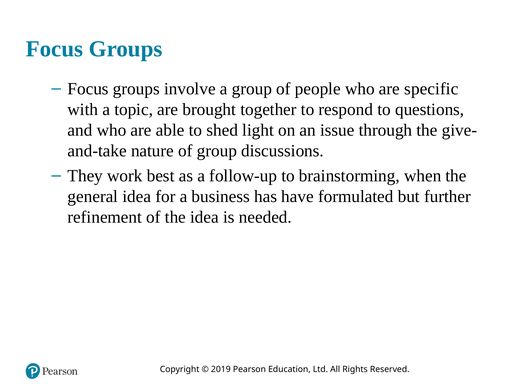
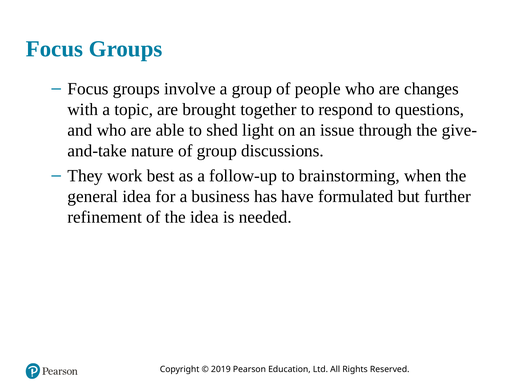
specific: specific -> changes
